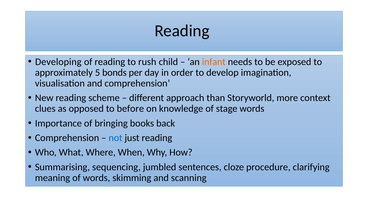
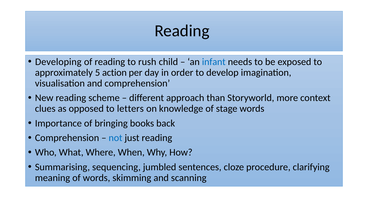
infant colour: orange -> blue
bonds: bonds -> action
before: before -> letters
